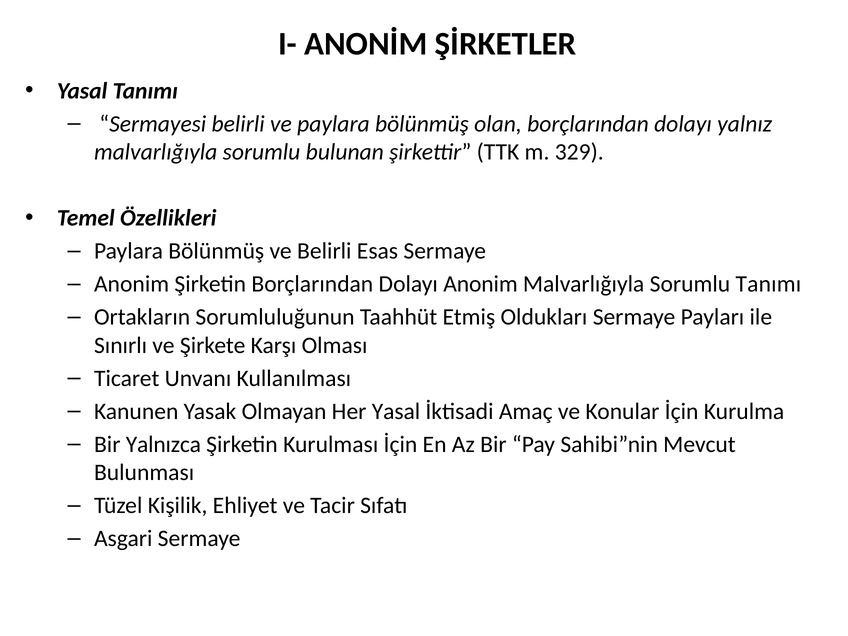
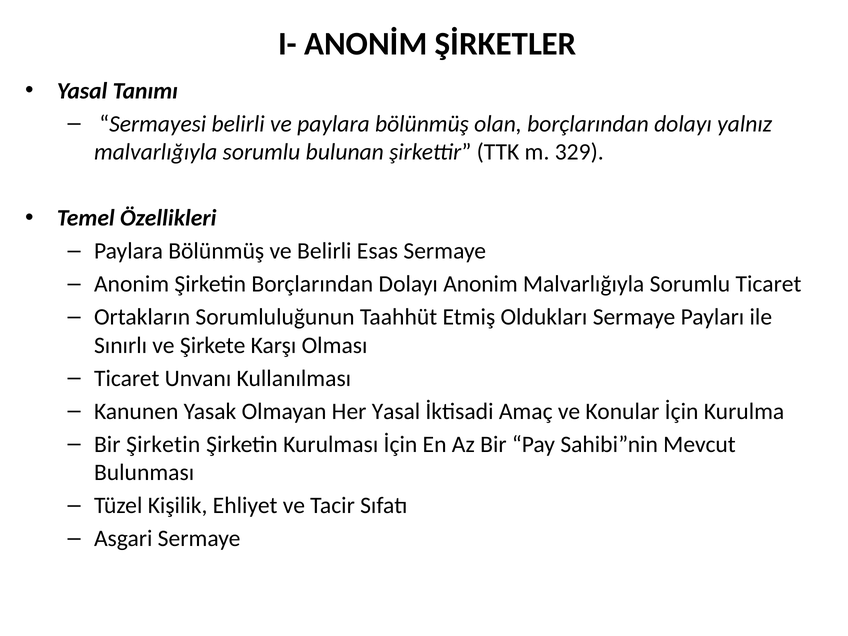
Sorumlu Tanımı: Tanımı -> Ticaret
Bir Yalnızca: Yalnızca -> Şirketin
